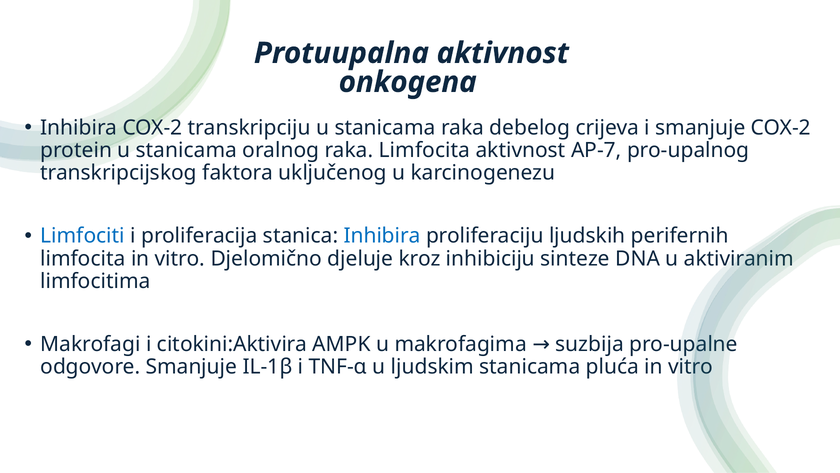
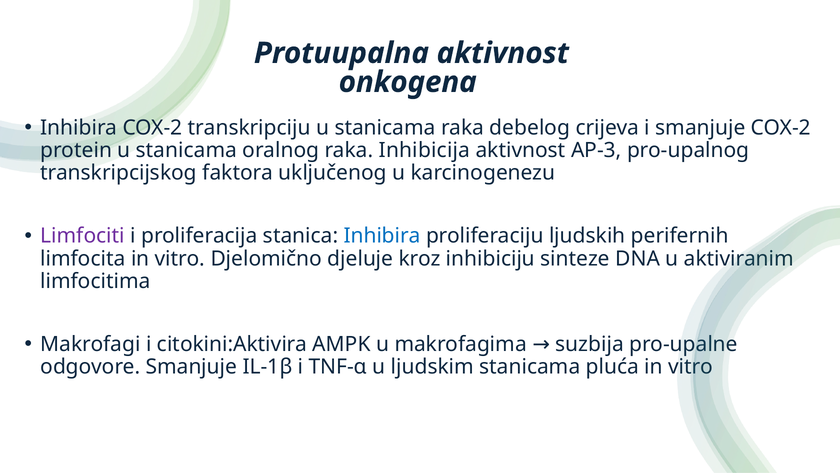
raka Limfocita: Limfocita -> Inhibicija
AP-7: AP-7 -> AP-3
Limfociti colour: blue -> purple
